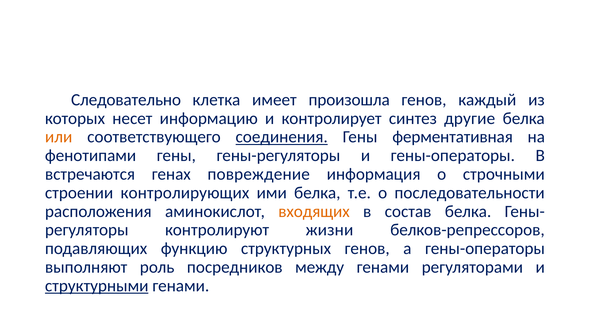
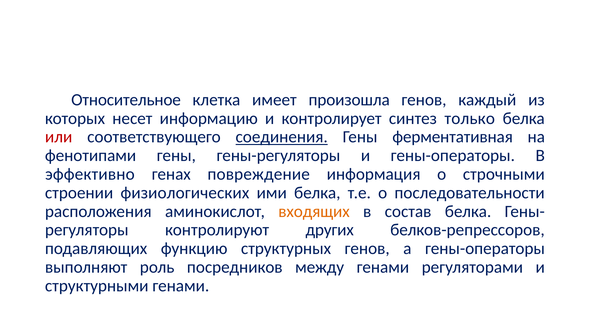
Следовательно: Следовательно -> Относительное
другие: другие -> только
или colour: orange -> red
встречаются: встречаются -> эффективно
контролирующих: контролирующих -> физиологических
жизни: жизни -> других
структурными underline: present -> none
